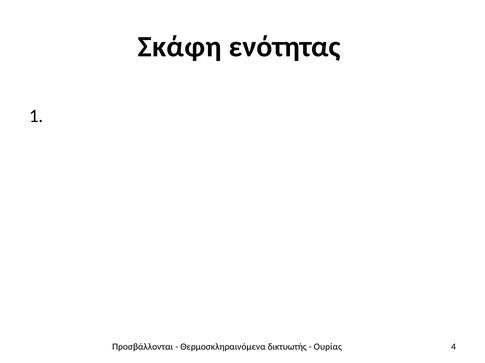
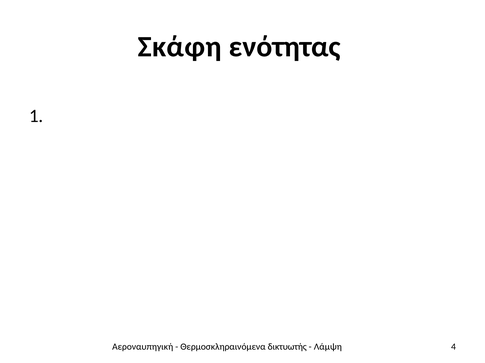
Προσβάλλονται: Προσβάλλονται -> Αεροναυπηγική
Ουρίας: Ουρίας -> Λάμψη
